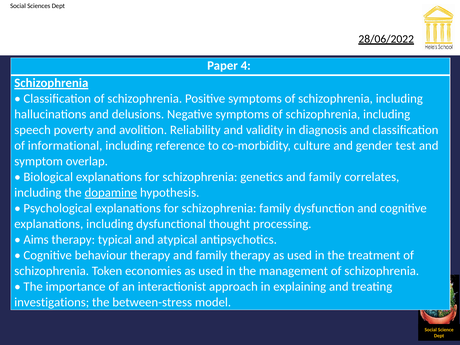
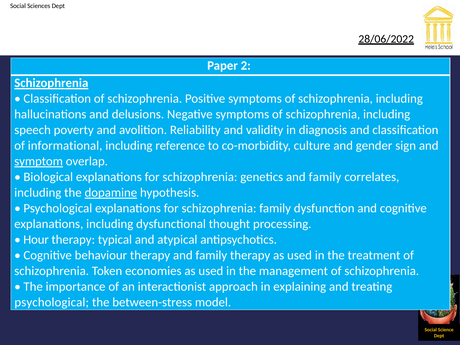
4: 4 -> 2
test: test -> sign
symptom underline: none -> present
Aims: Aims -> Hour
investigations at (52, 302): investigations -> psychological
